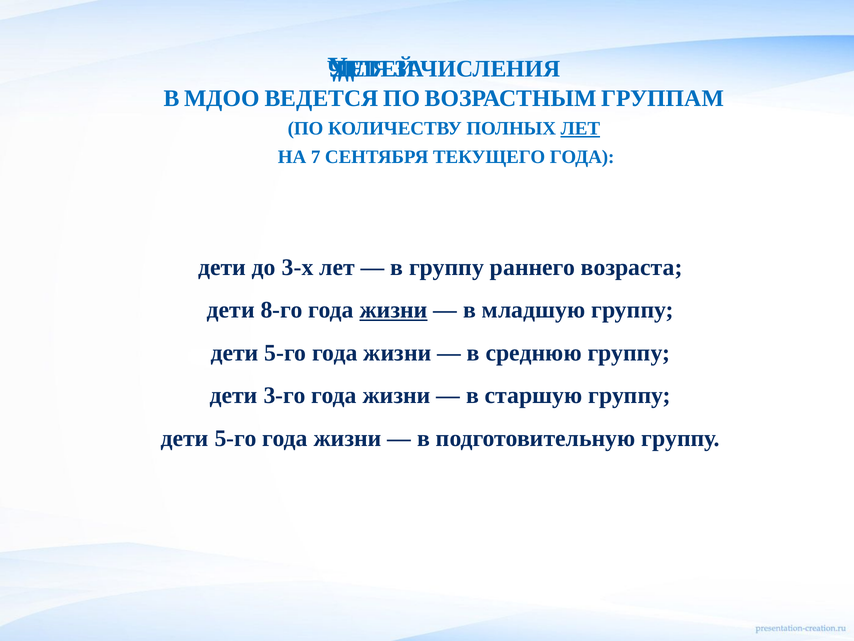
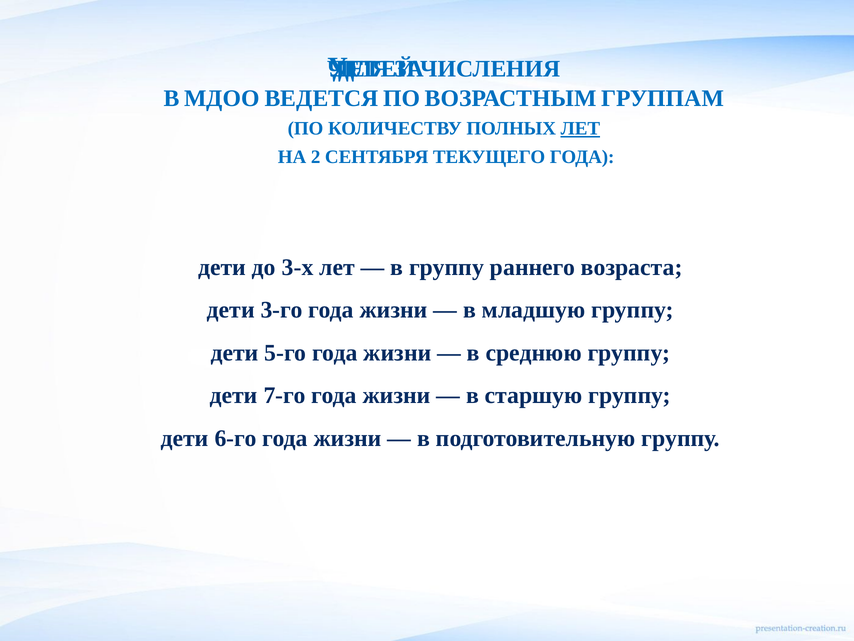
7: 7 -> 2
8-го: 8-го -> 3-го
жизни at (394, 310) underline: present -> none
3-го: 3-го -> 7-го
5-го at (236, 438): 5-го -> 6-го
